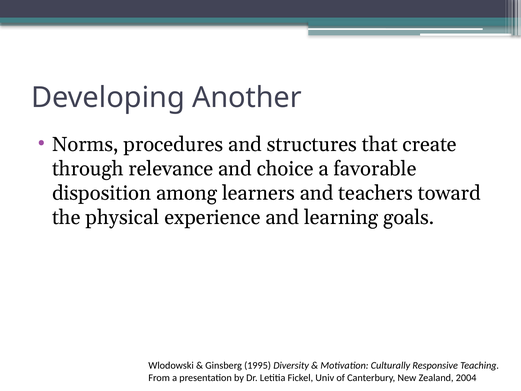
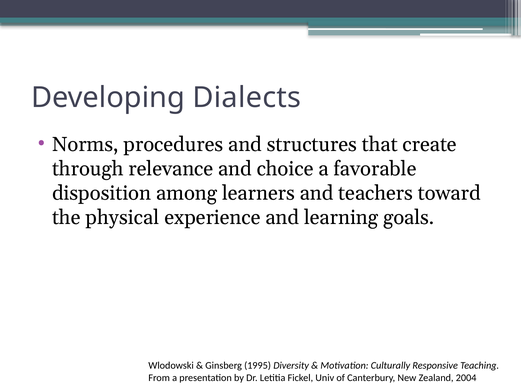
Another: Another -> Dialects
